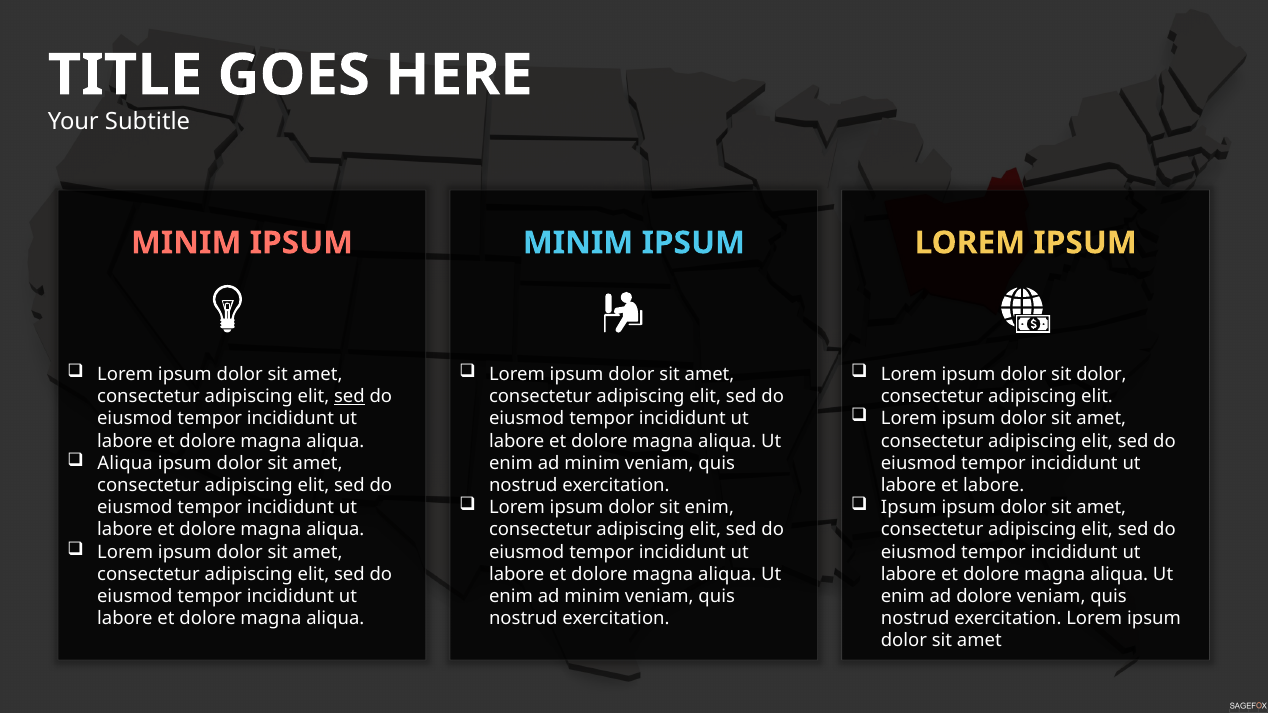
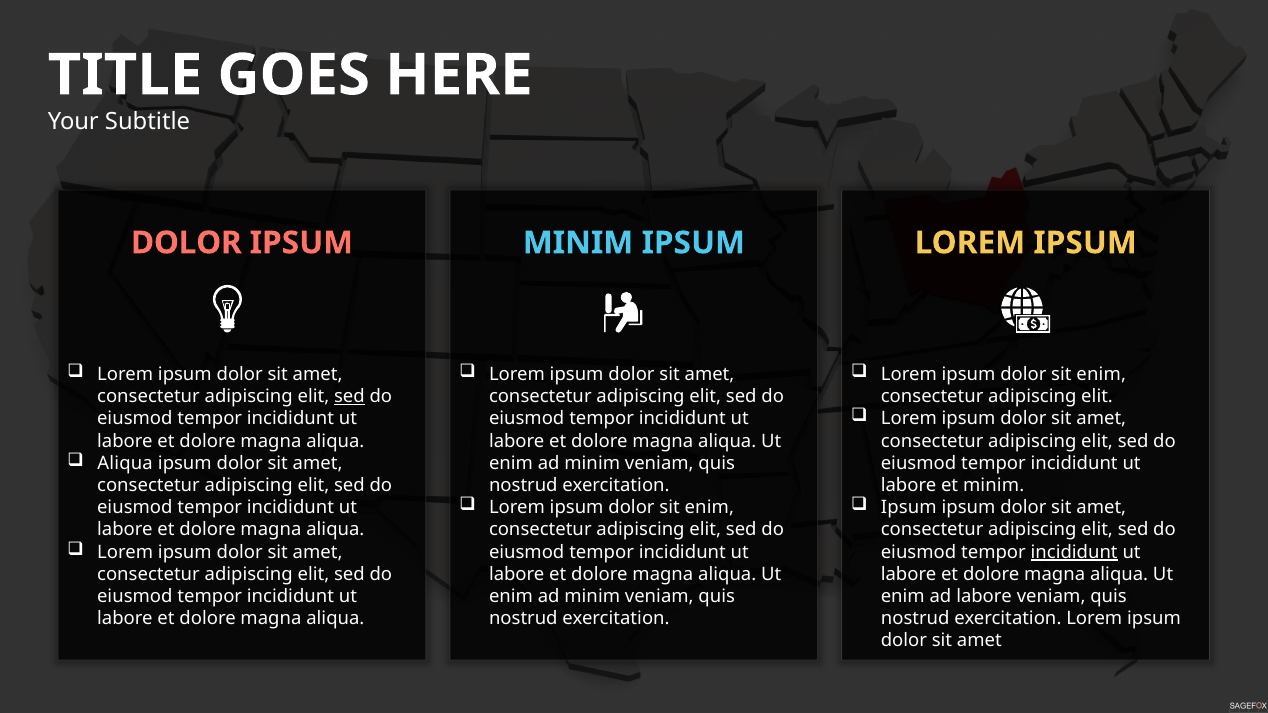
MINIM at (186, 243): MINIM -> DOLOR
dolor at (1101, 375): dolor -> enim
et labore: labore -> minim
incididunt at (1074, 552) underline: none -> present
ad dolore: dolore -> labore
